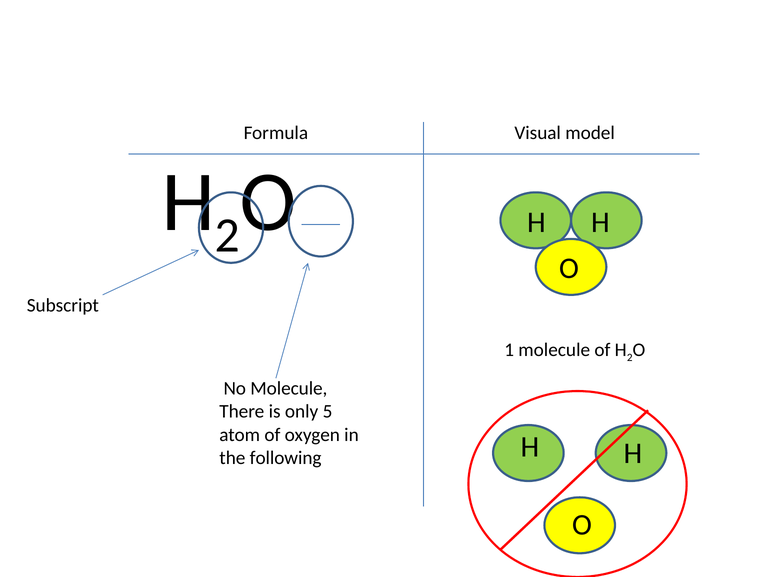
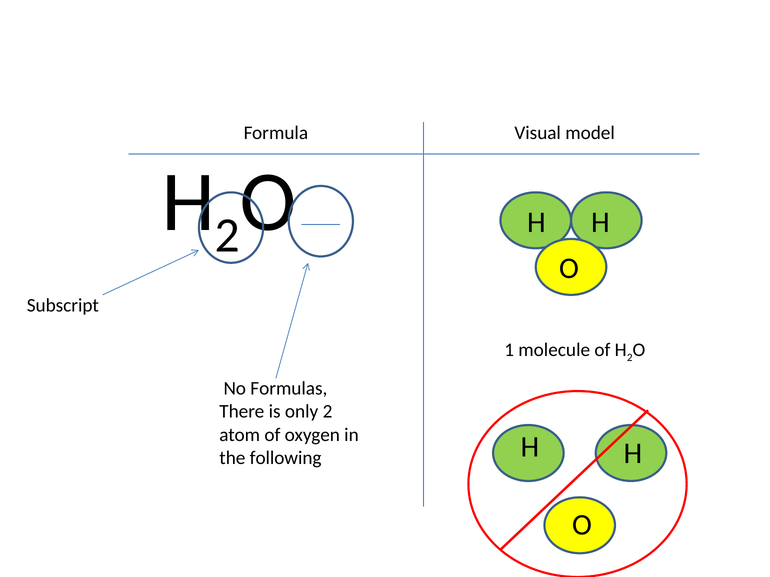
No Molecule: Molecule -> Formulas
only 5: 5 -> 2
